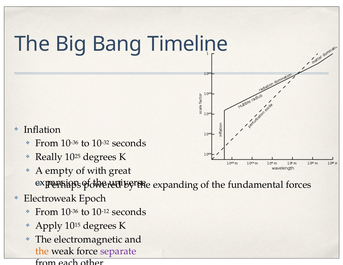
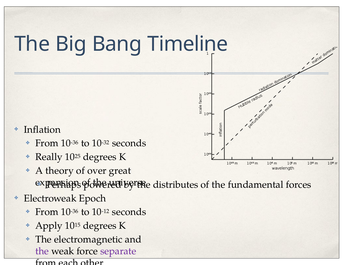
empty: empty -> theory
with: with -> over
expanding: expanding -> distributes
the at (42, 251) colour: orange -> purple
